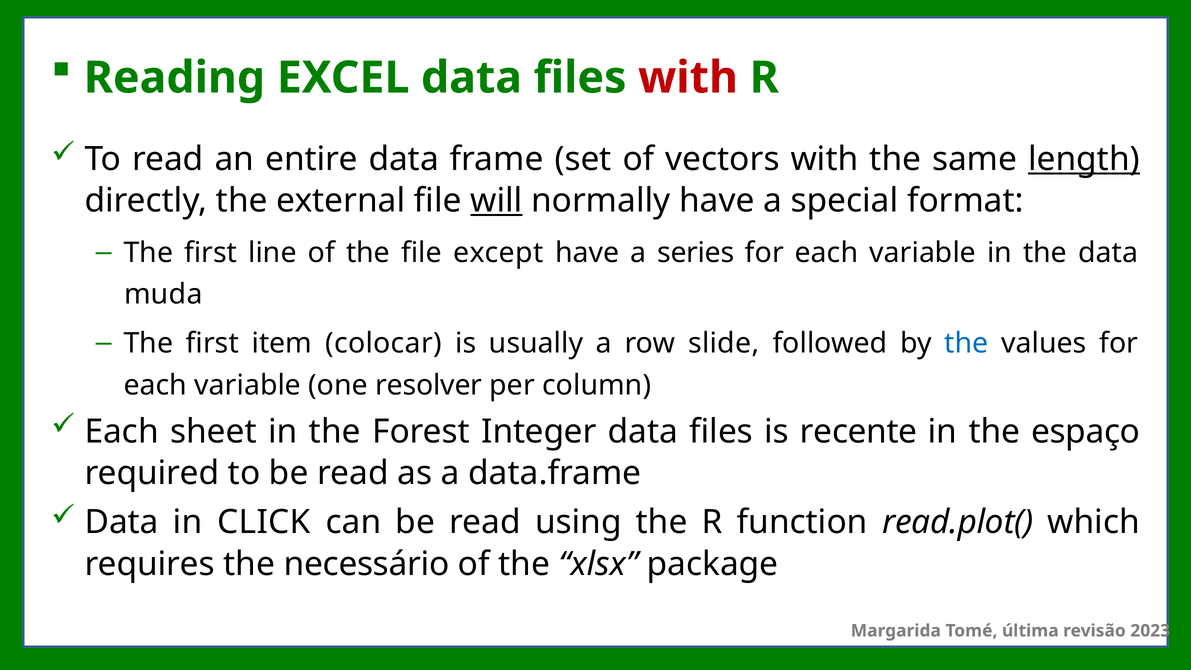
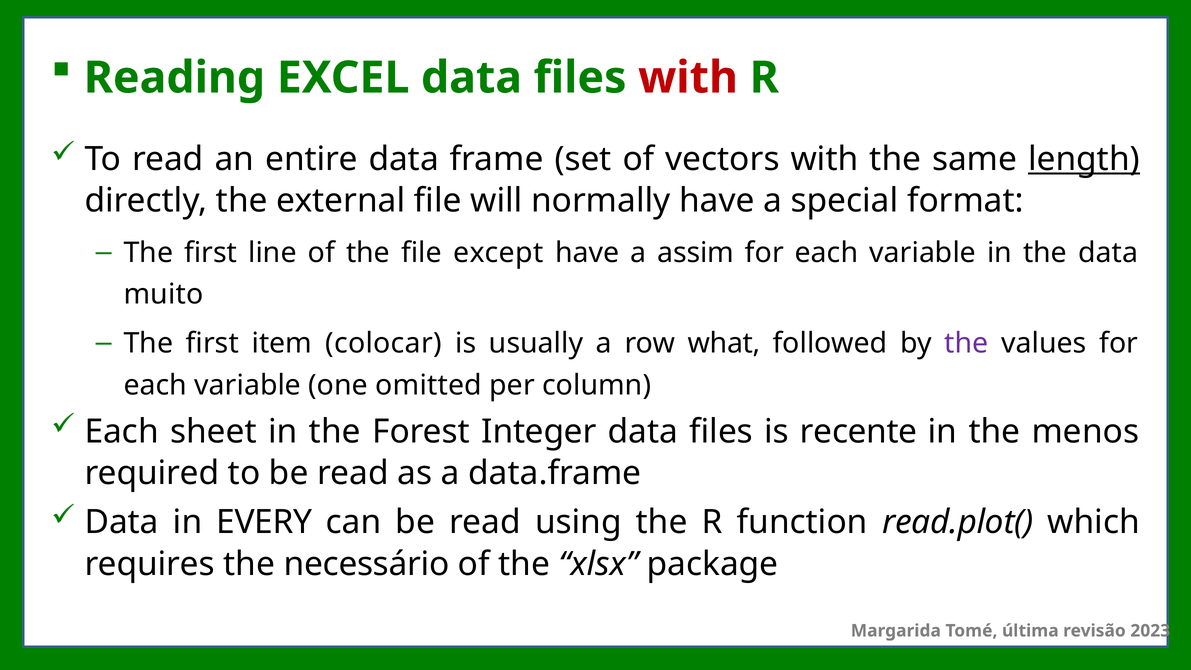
will underline: present -> none
series: series -> assim
muda: muda -> muito
slide: slide -> what
the at (966, 343) colour: blue -> purple
resolver: resolver -> omitted
espaço: espaço -> menos
CLICK: CLICK -> EVERY
